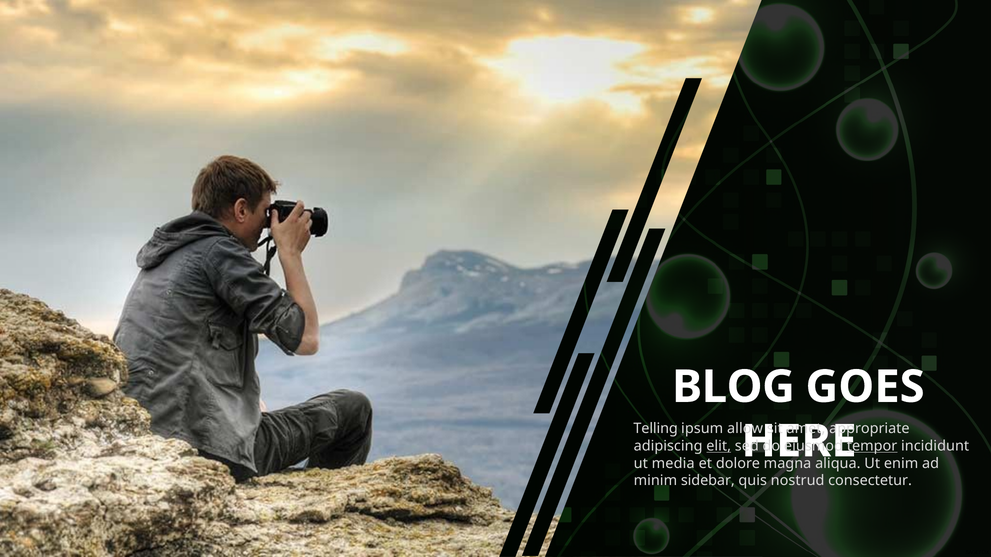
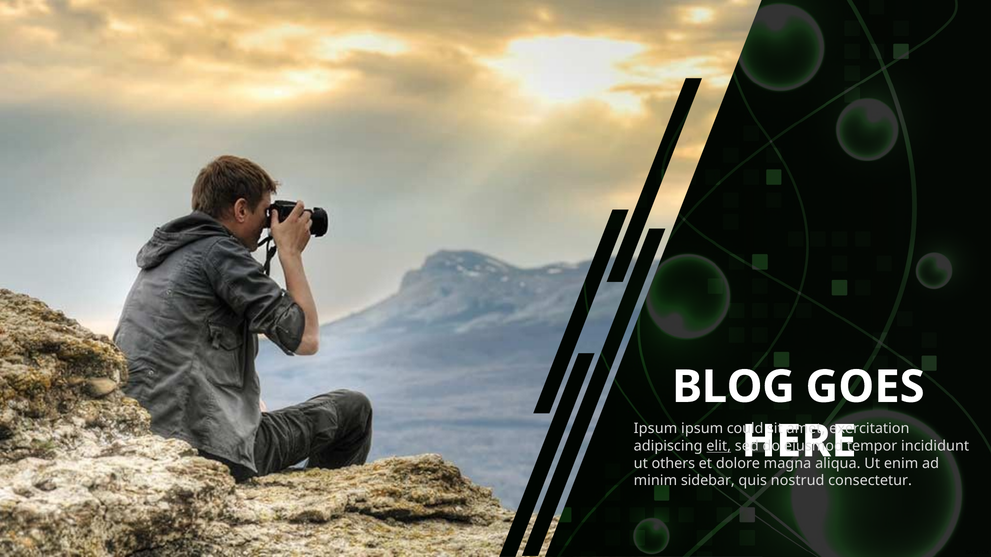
Telling at (656, 429): Telling -> Ipsum
allow: allow -> could
appropriate: appropriate -> exercitation
tempor underline: present -> none
media: media -> others
